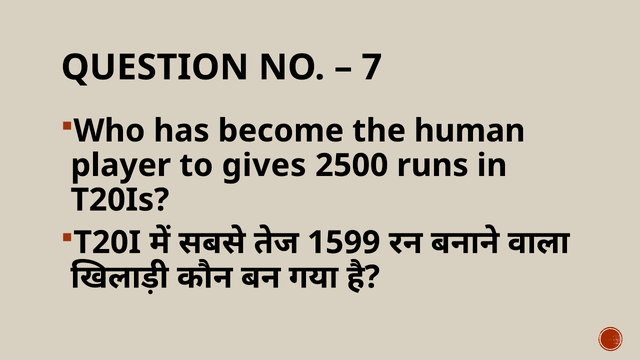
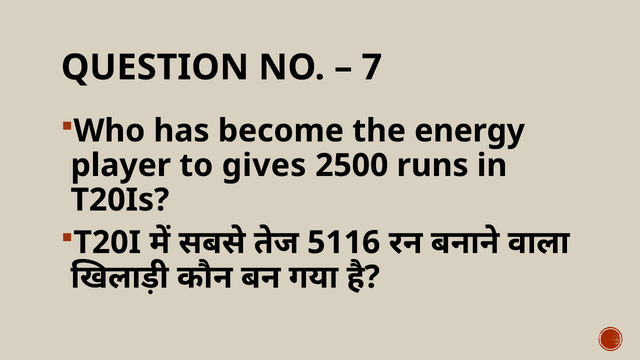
human: human -> energy
1599: 1599 -> 5116
